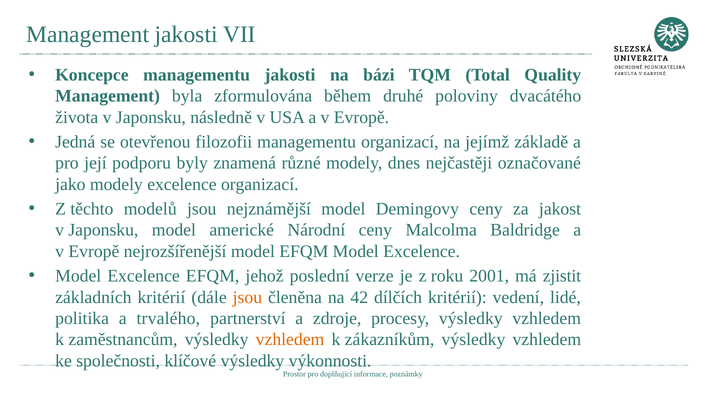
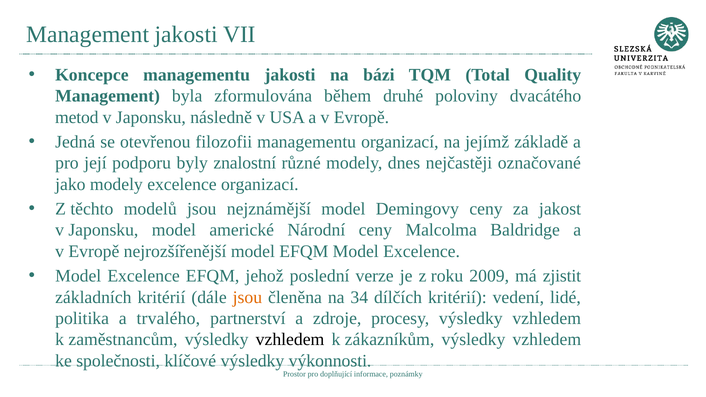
života: života -> metod
znamená: znamená -> znalostní
2001: 2001 -> 2009
42: 42 -> 34
vzhledem at (290, 340) colour: orange -> black
